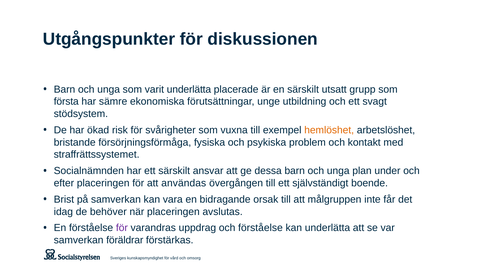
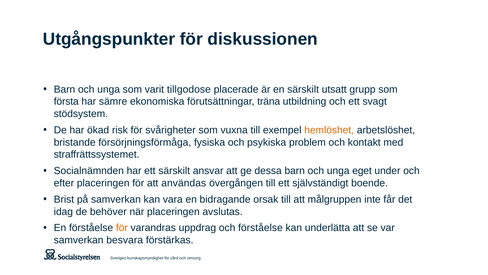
varit underlätta: underlätta -> tillgodose
unge: unge -> träna
plan: plan -> eget
för at (122, 228) colour: purple -> orange
föräldrar: föräldrar -> besvara
